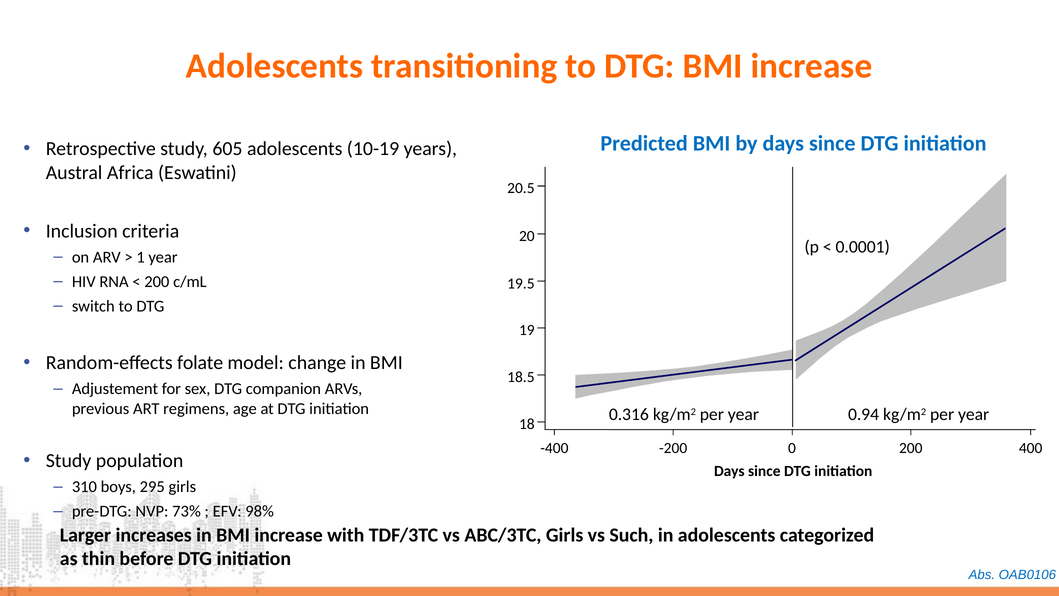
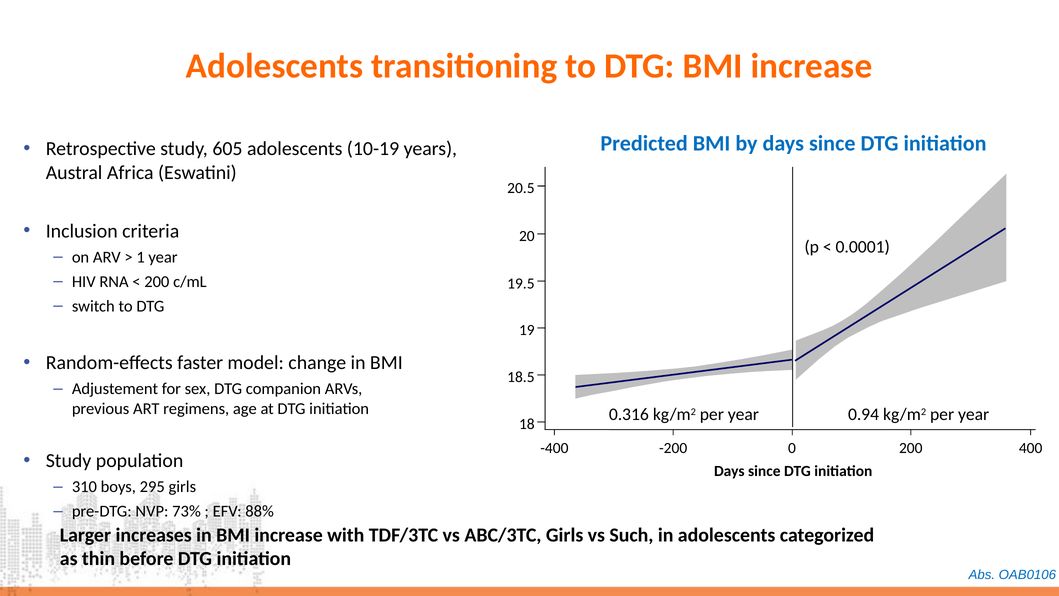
folate: folate -> faster
98%: 98% -> 88%
